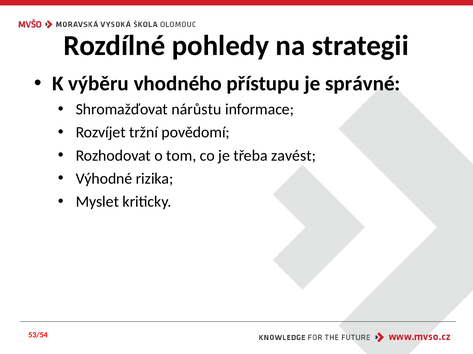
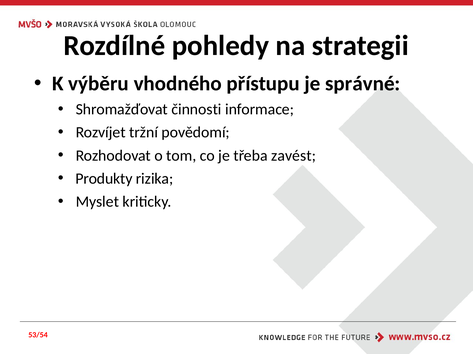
nárůstu: nárůstu -> činnosti
Výhodné: Výhodné -> Produkty
